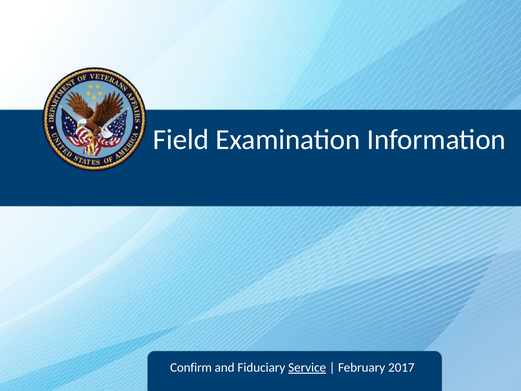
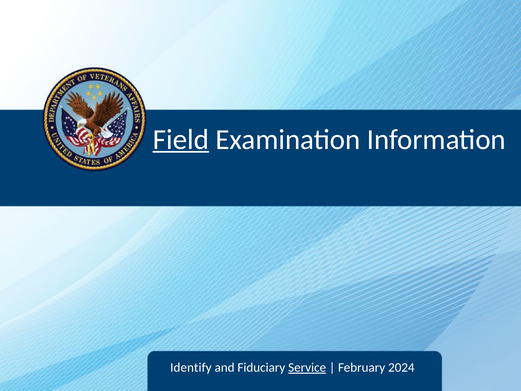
Field underline: none -> present
Confirm: Confirm -> Identify
2017: 2017 -> 2024
